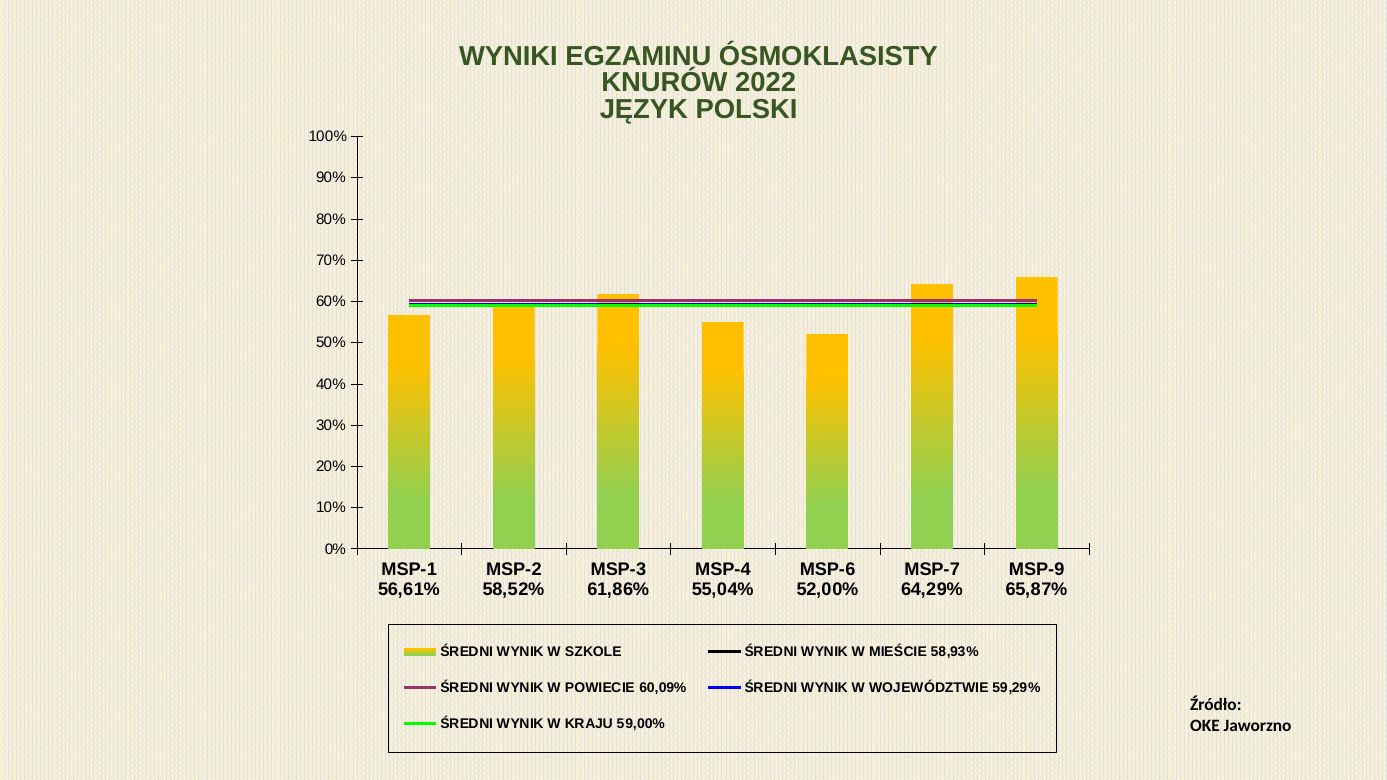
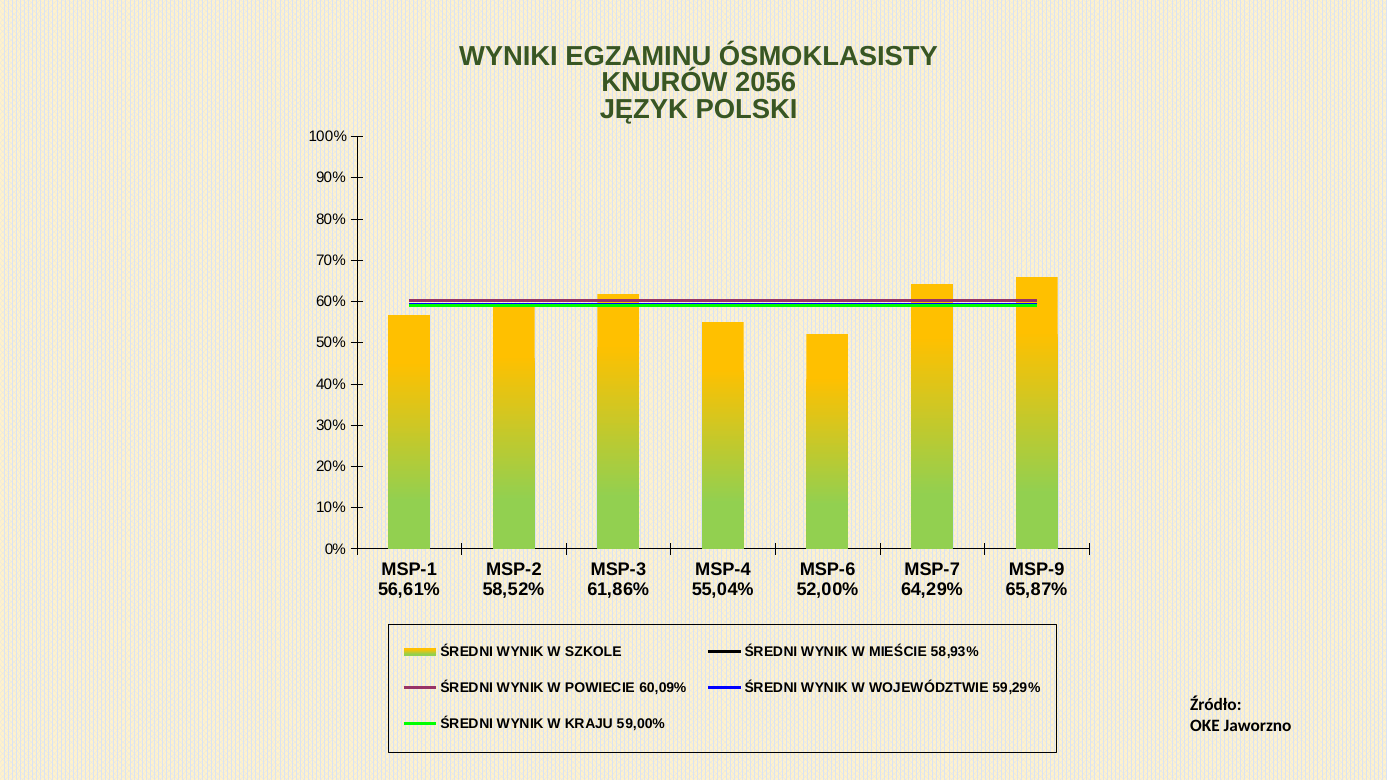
2022: 2022 -> 2056
